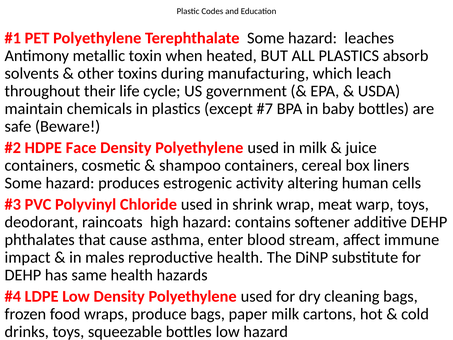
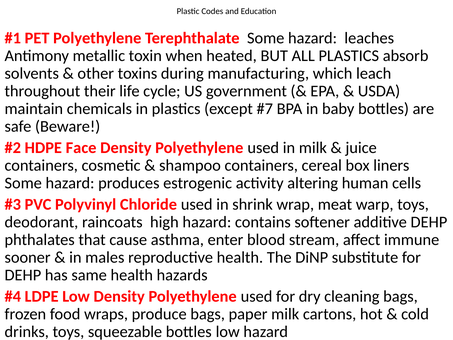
impact: impact -> sooner
